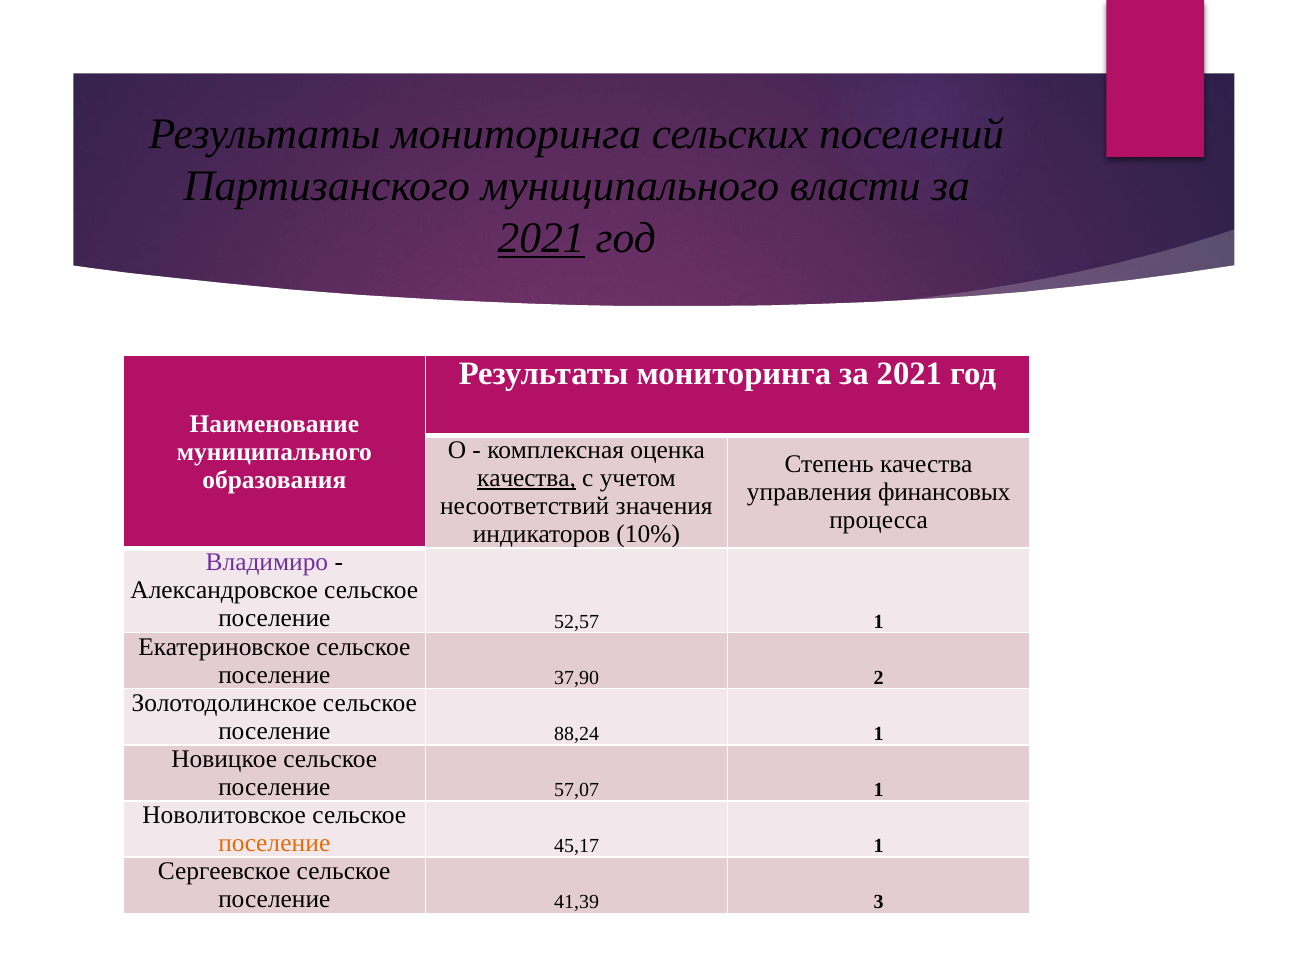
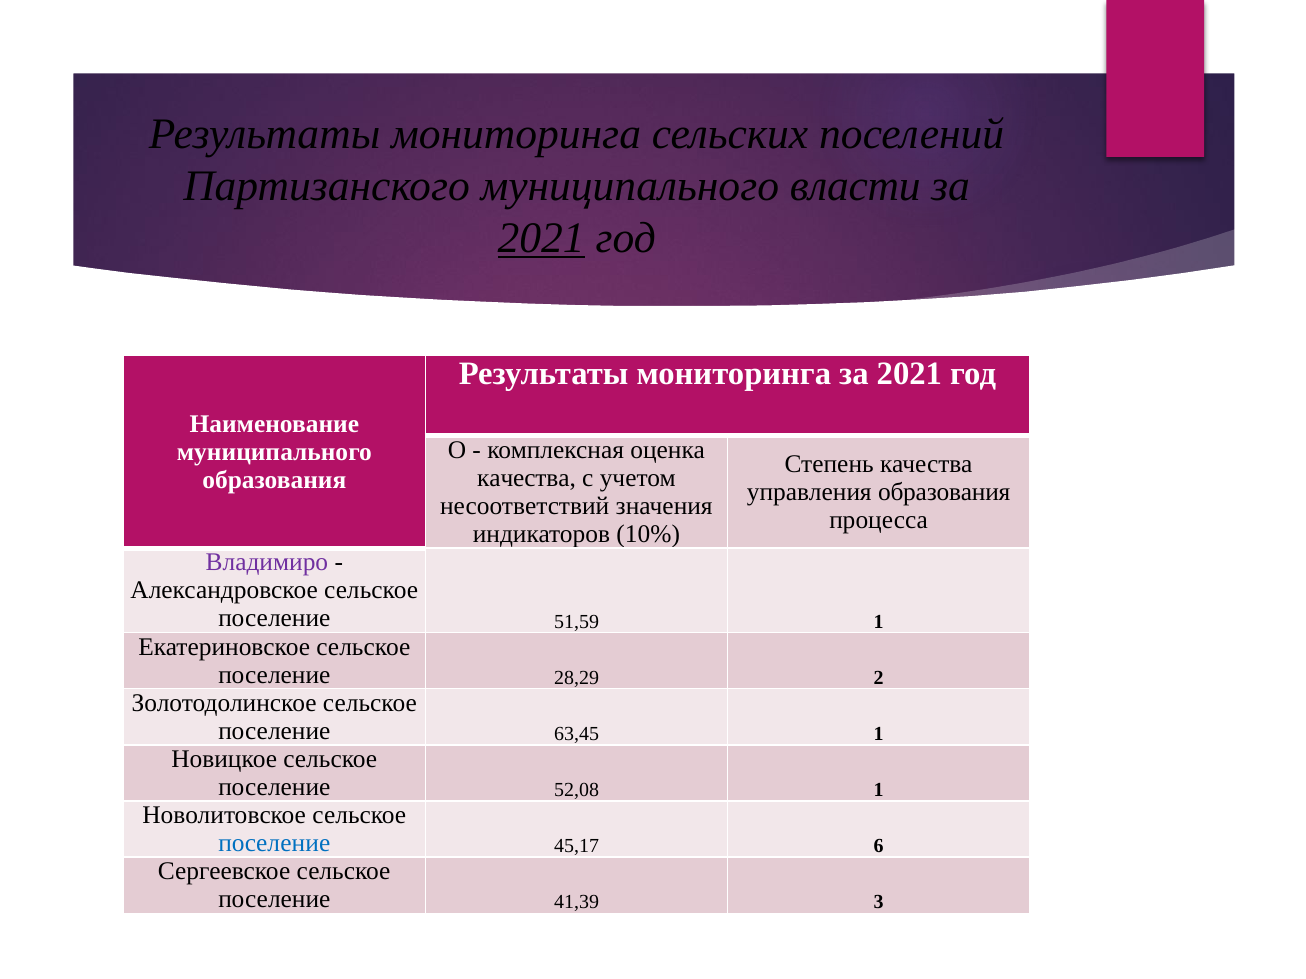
качества at (527, 478) underline: present -> none
управления финансовых: финансовых -> образования
52,57: 52,57 -> 51,59
37,90: 37,90 -> 28,29
88,24: 88,24 -> 63,45
57,07: 57,07 -> 52,08
поселение at (274, 844) colour: orange -> blue
45,17 1: 1 -> 6
